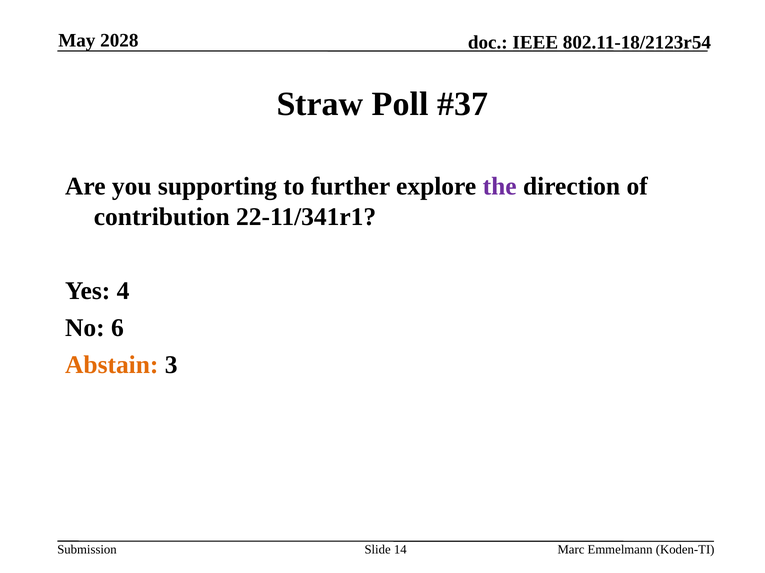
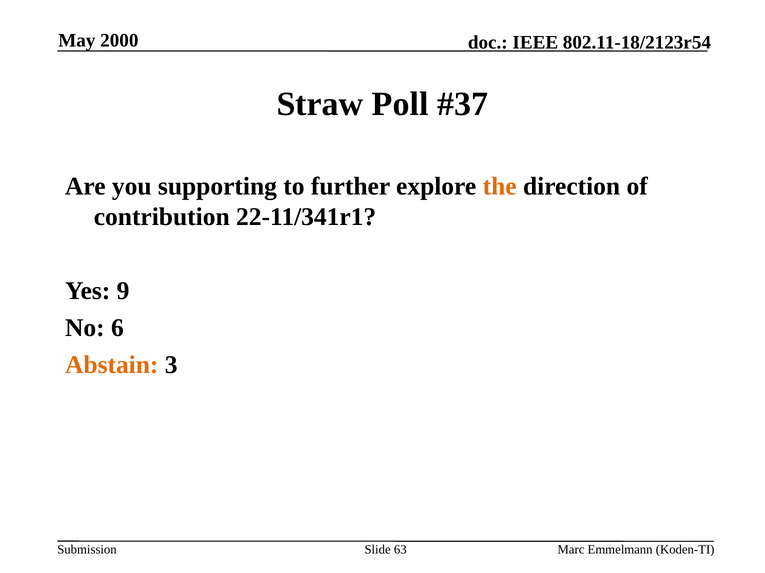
2028: 2028 -> 2000
the colour: purple -> orange
4: 4 -> 9
14: 14 -> 63
